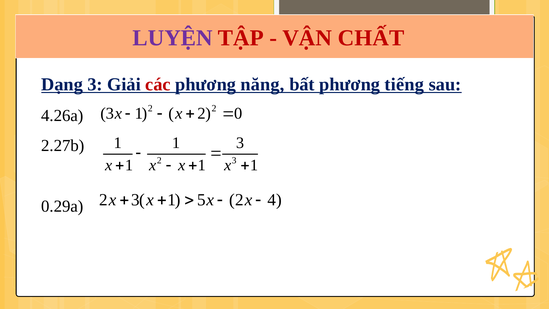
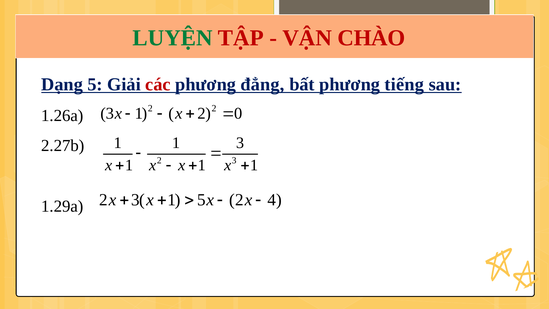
LUYỆN colour: purple -> green
CHẤT: CHẤT -> CHÀO
Dạng 3: 3 -> 5
năng: năng -> đẳng
4.26a: 4.26a -> 1.26a
0.29a: 0.29a -> 1.29a
